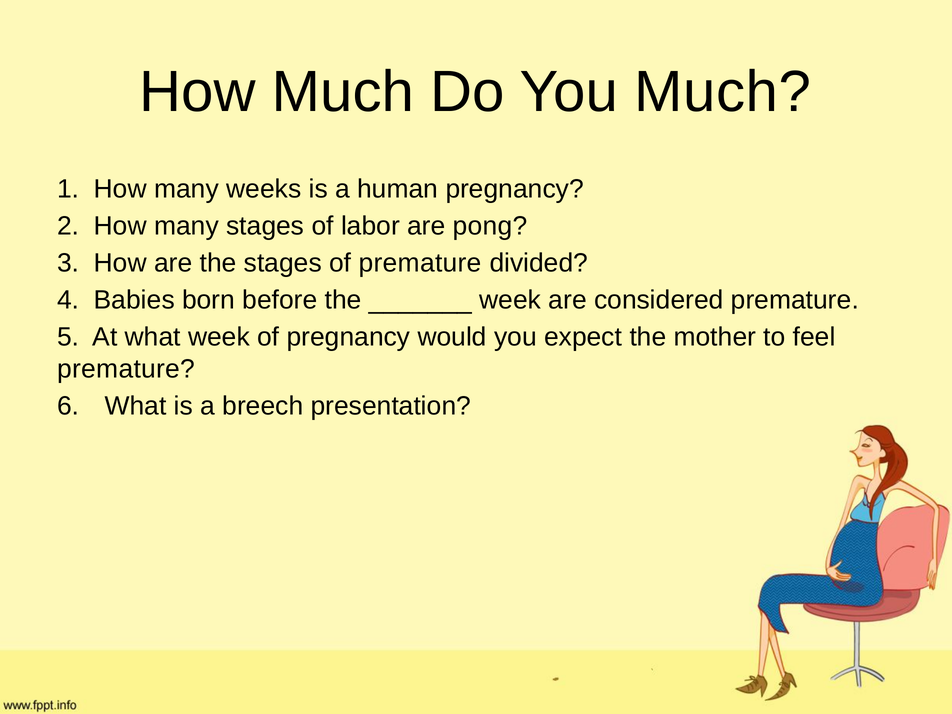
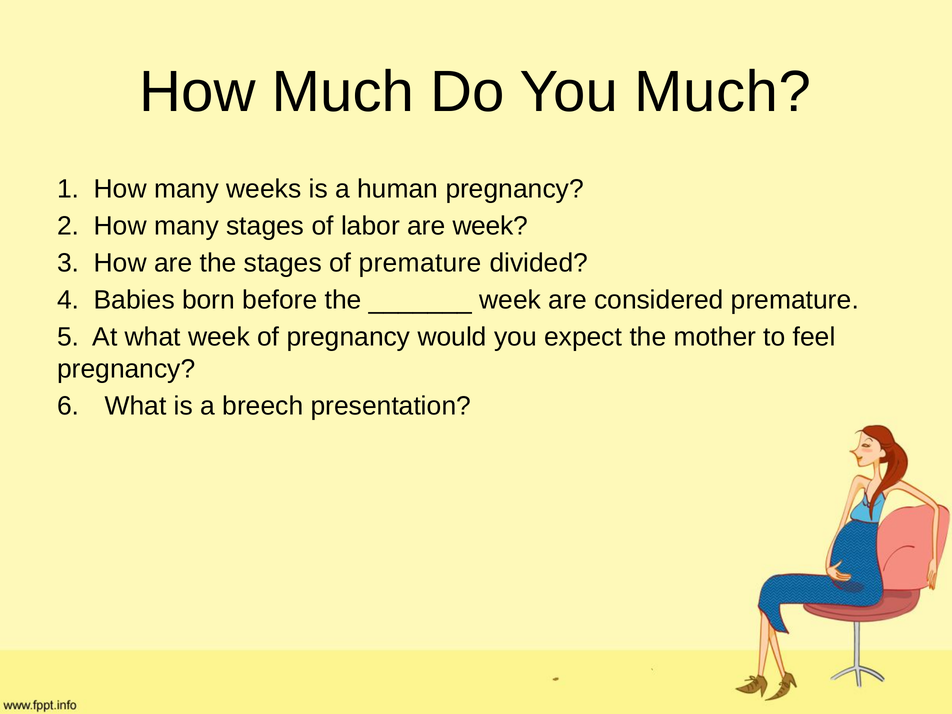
are pong: pong -> week
premature at (126, 369): premature -> pregnancy
